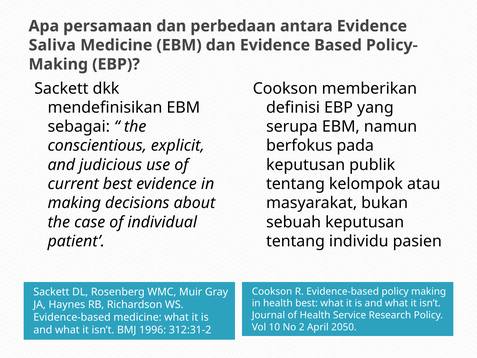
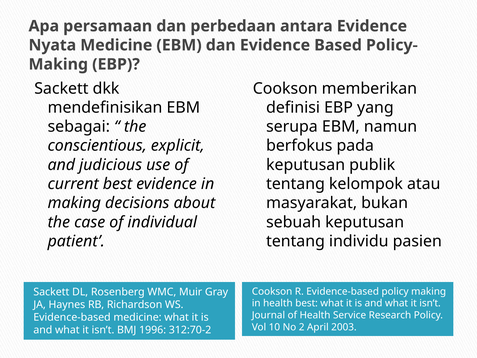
Saliva: Saliva -> Nyata
2050: 2050 -> 2003
312:31-2: 312:31-2 -> 312:70-2
